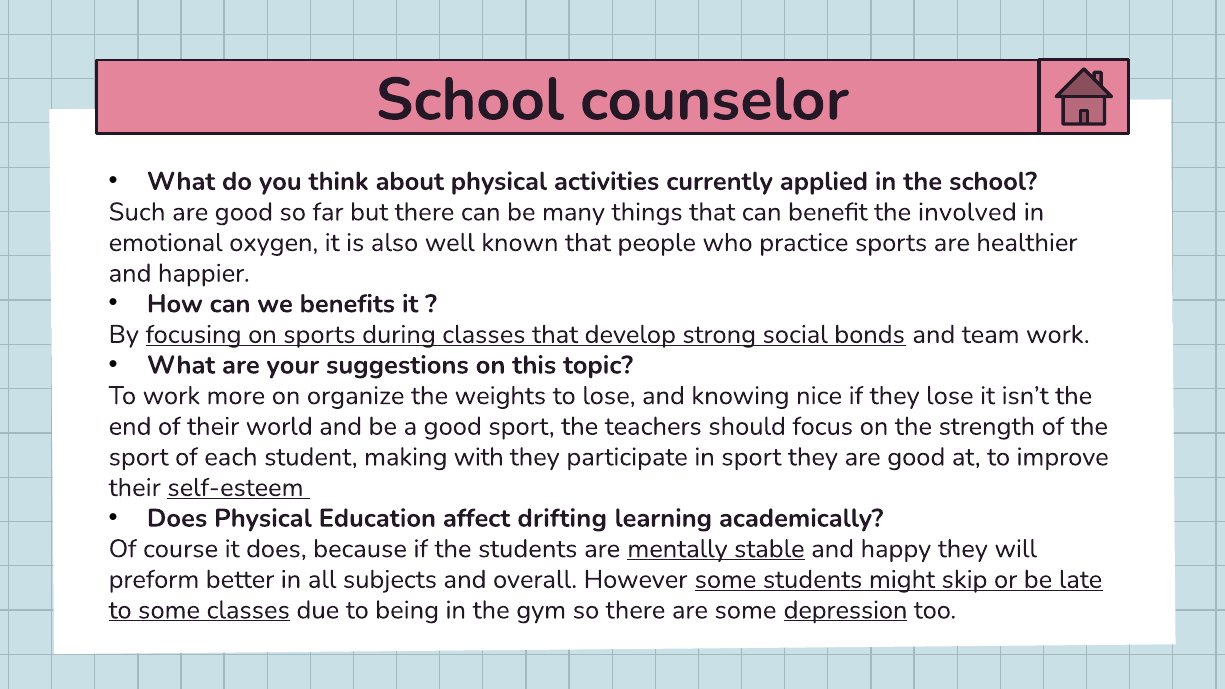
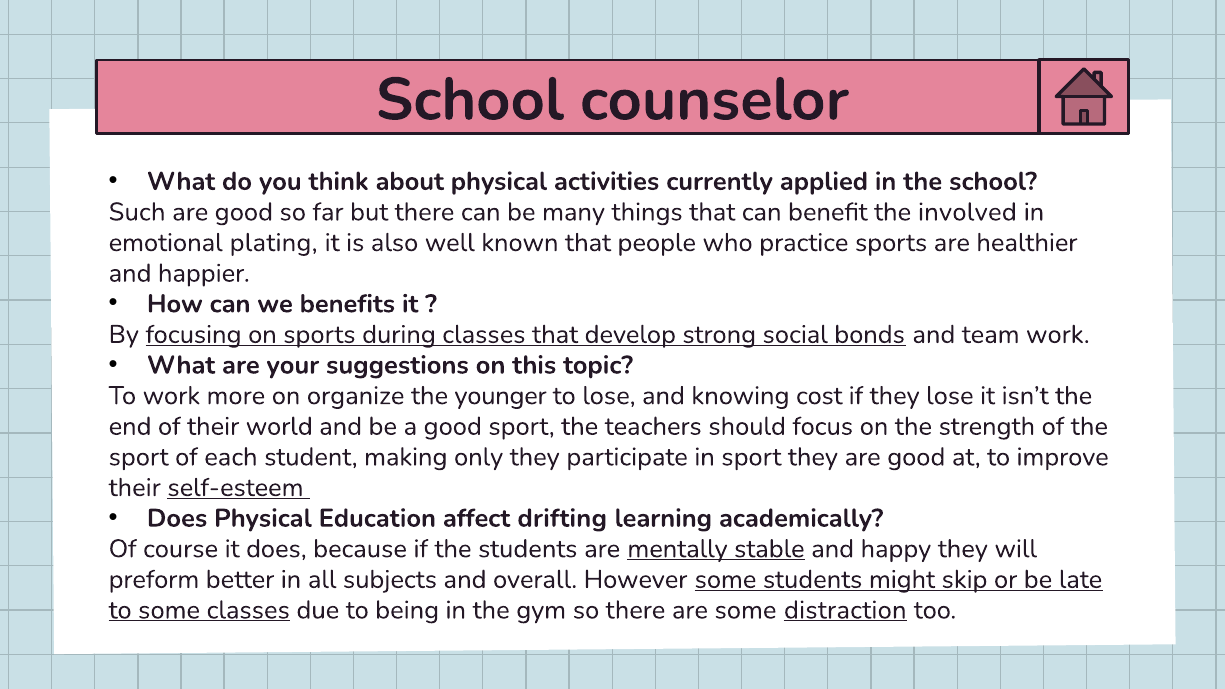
oxygen: oxygen -> plating
weights: weights -> younger
nice: nice -> cost
with: with -> only
depression: depression -> distraction
